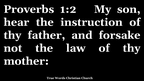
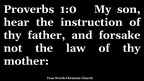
1:2: 1:2 -> 1:0
